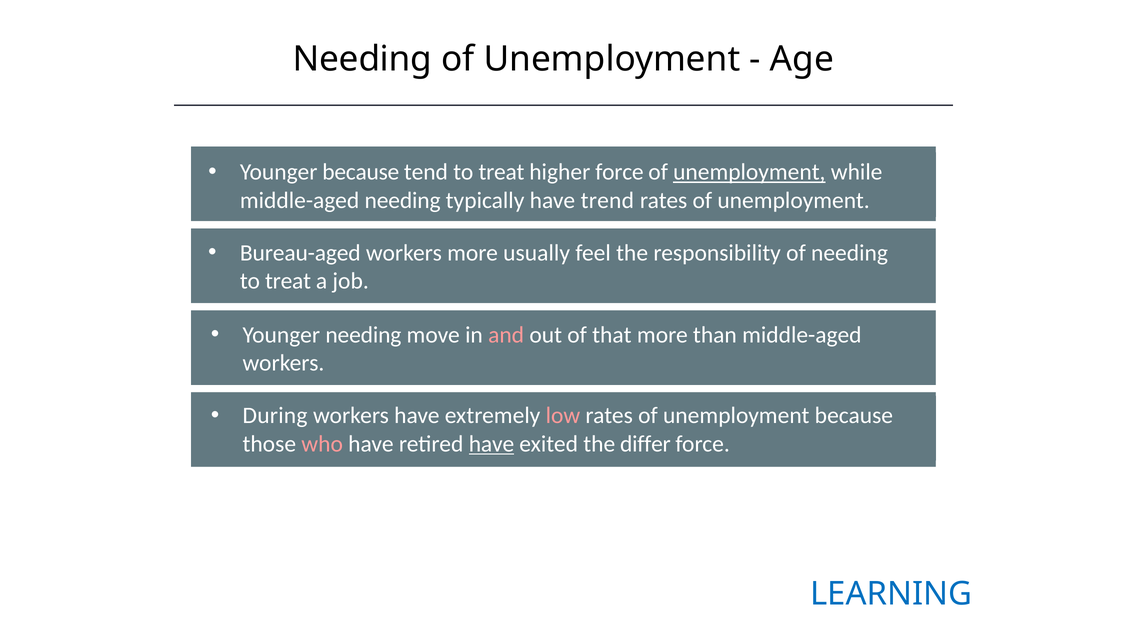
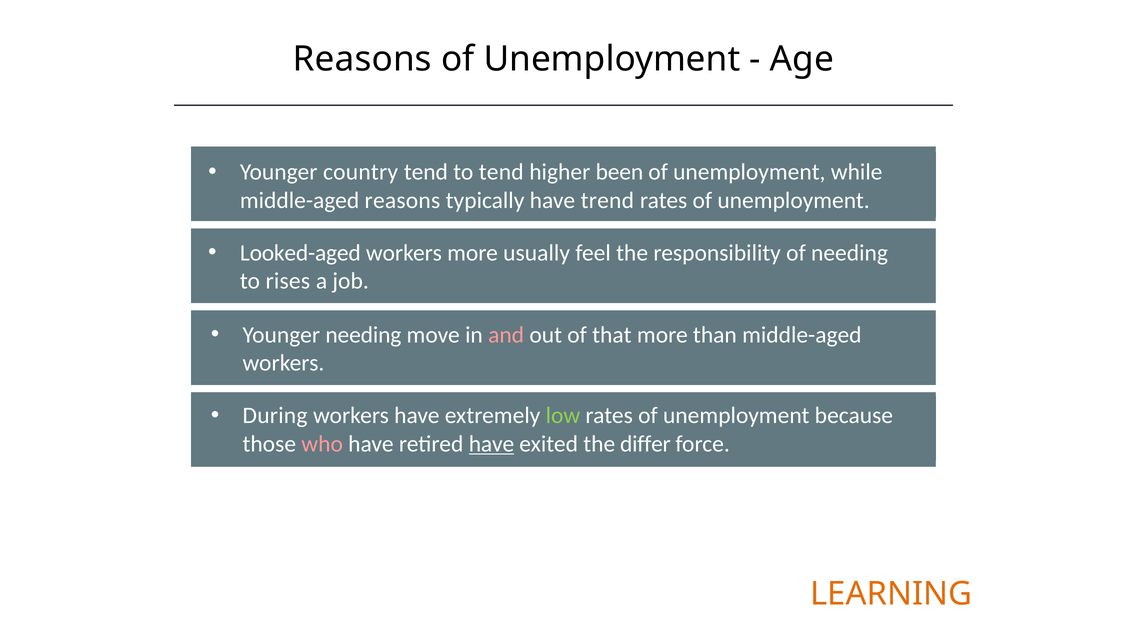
Needing at (362, 59): Needing -> Reasons
Younger because: because -> country
tend to treat: treat -> tend
higher force: force -> been
unemployment at (749, 172) underline: present -> none
middle-aged needing: needing -> reasons
Bureau-aged: Bureau-aged -> Looked-aged
treat at (288, 281): treat -> rises
low colour: pink -> light green
LEARNING colour: blue -> orange
